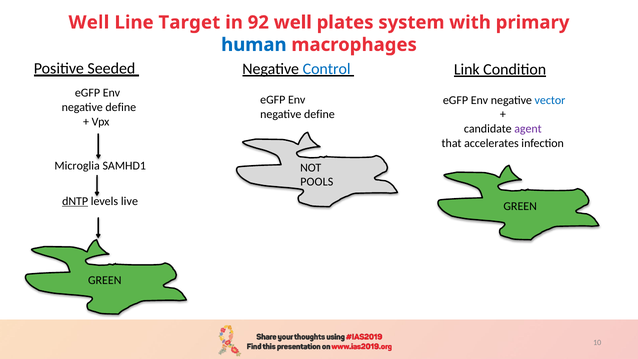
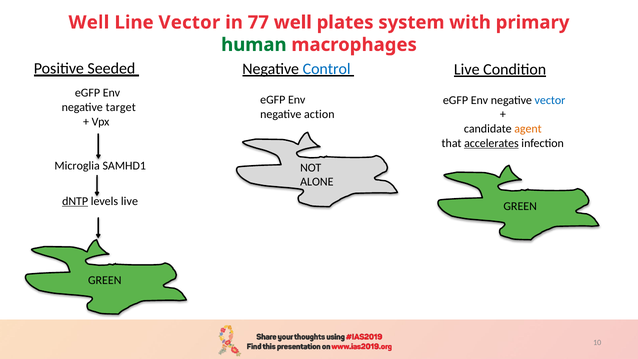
Line Target: Target -> Vector
92: 92 -> 77
human colour: blue -> green
Link at (467, 70): Link -> Live
define at (121, 107): define -> target
define at (319, 114): define -> action
agent colour: purple -> orange
accelerates underline: none -> present
POOLS: POOLS -> ALONE
